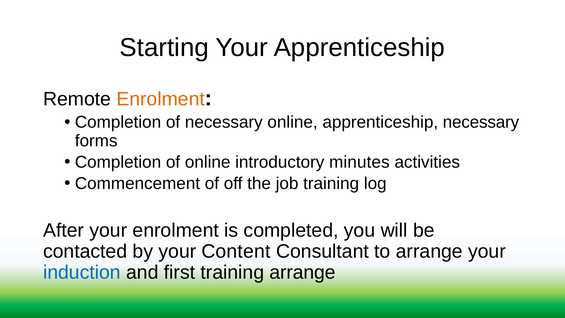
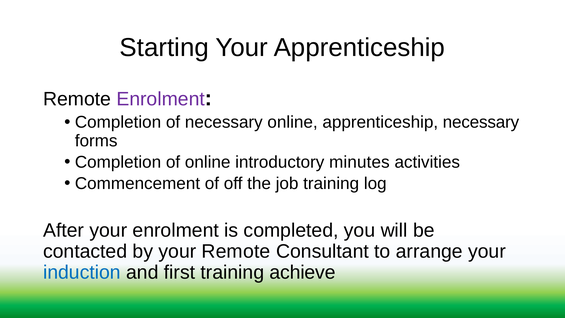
Enrolment at (161, 99) colour: orange -> purple
your Content: Content -> Remote
training arrange: arrange -> achieve
